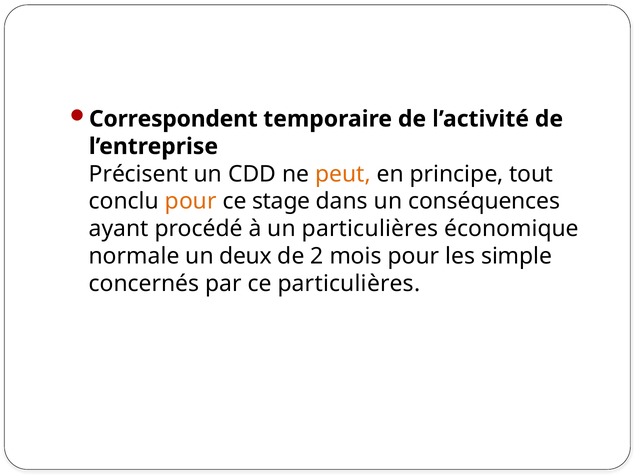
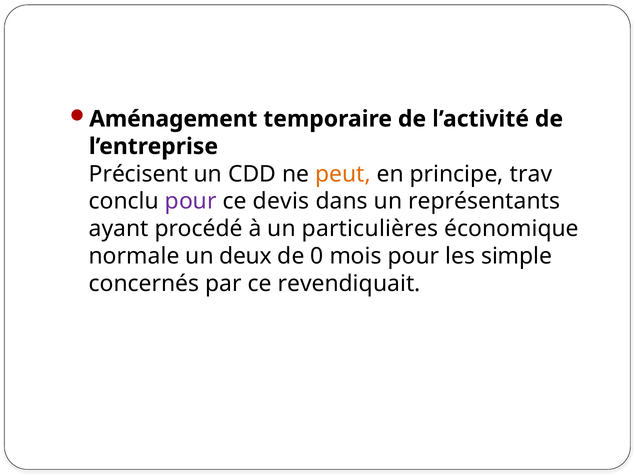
Correspondent: Correspondent -> Aménagement
tout: tout -> trav
pour at (191, 202) colour: orange -> purple
stage: stage -> devis
conséquences: conséquences -> représentants
2: 2 -> 0
ce particulières: particulières -> revendiquait
